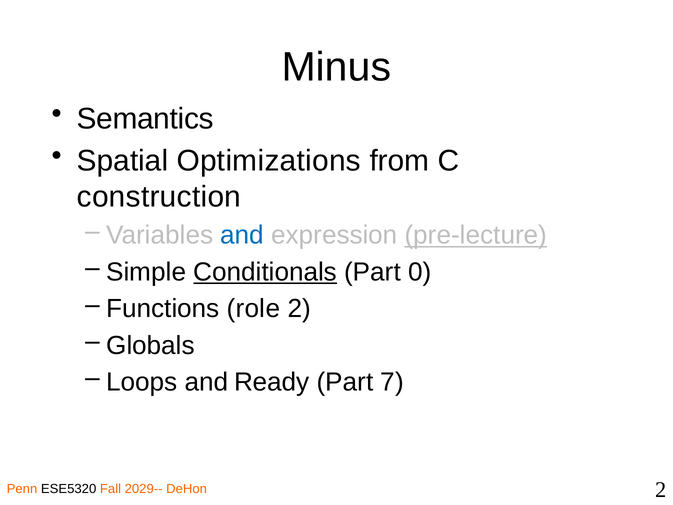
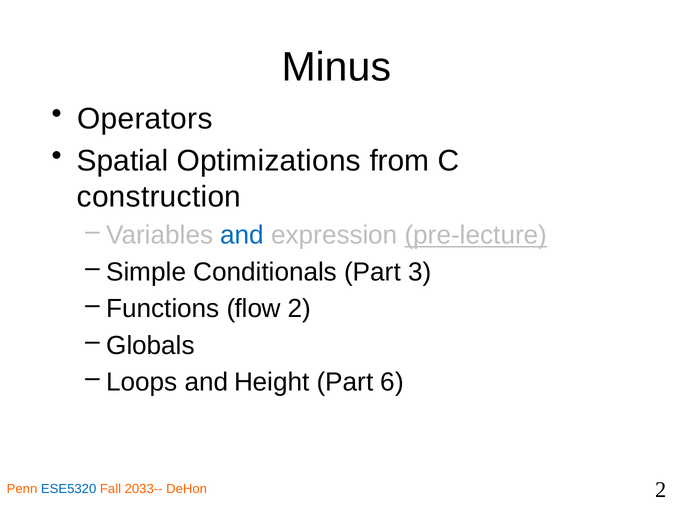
Semantics: Semantics -> Operators
Conditionals underline: present -> none
0: 0 -> 3
role: role -> flow
Ready: Ready -> Height
7: 7 -> 6
ESE5320 colour: black -> blue
2029--: 2029-- -> 2033--
